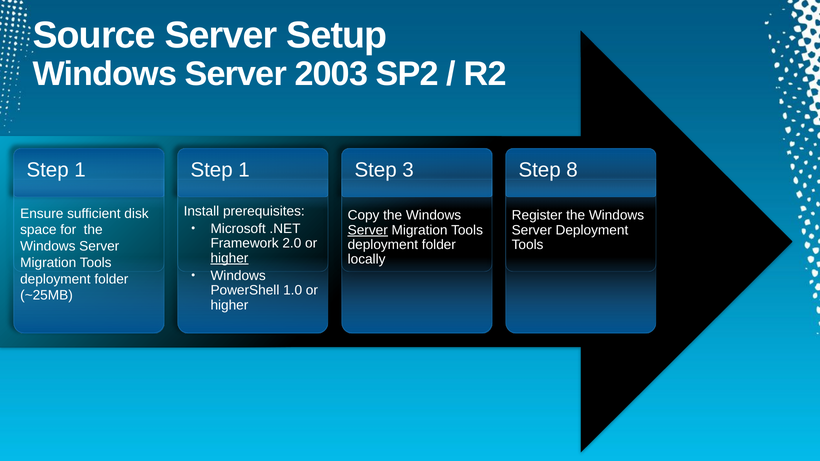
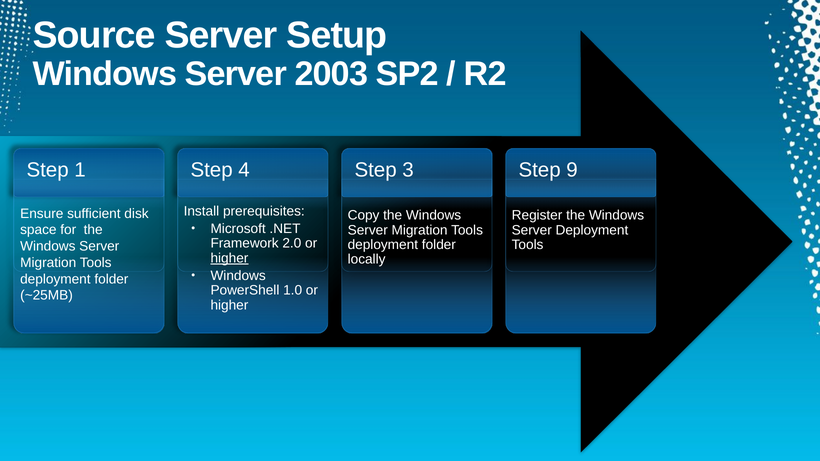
1 Step 1: 1 -> 4
8: 8 -> 9
Server at (368, 230) underline: present -> none
